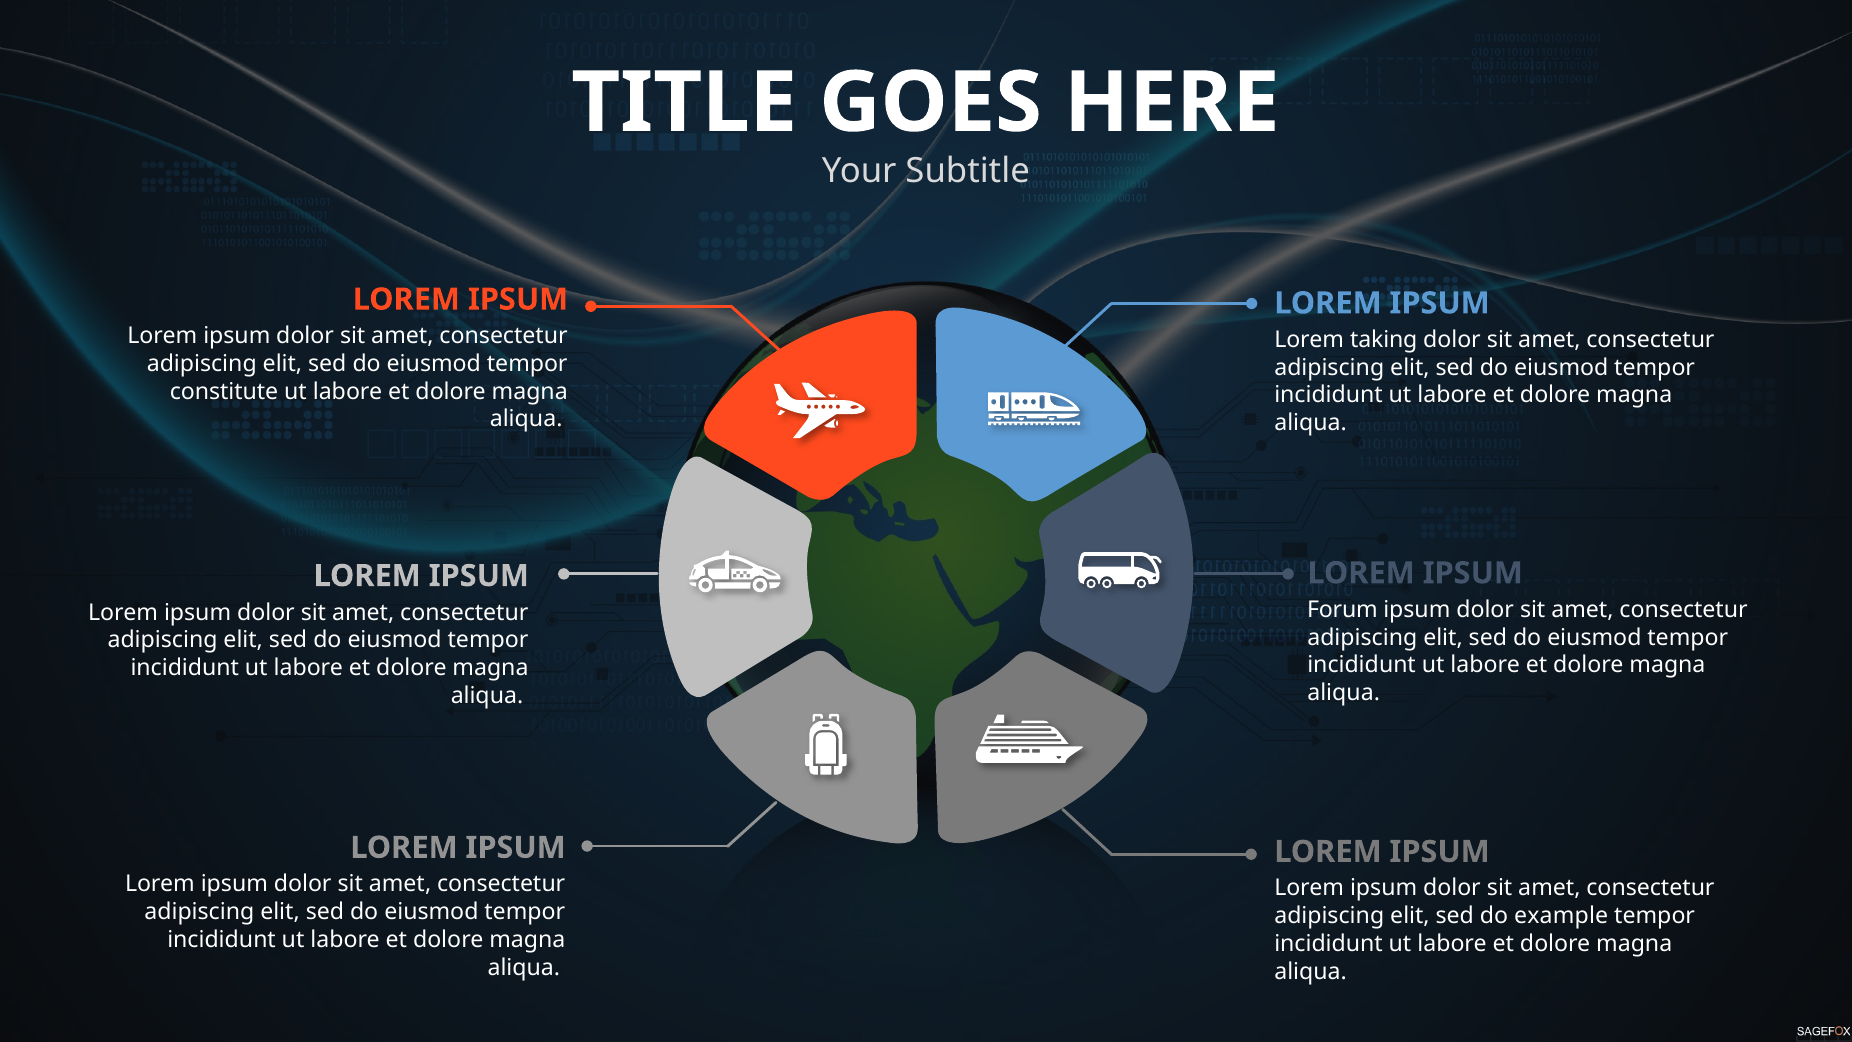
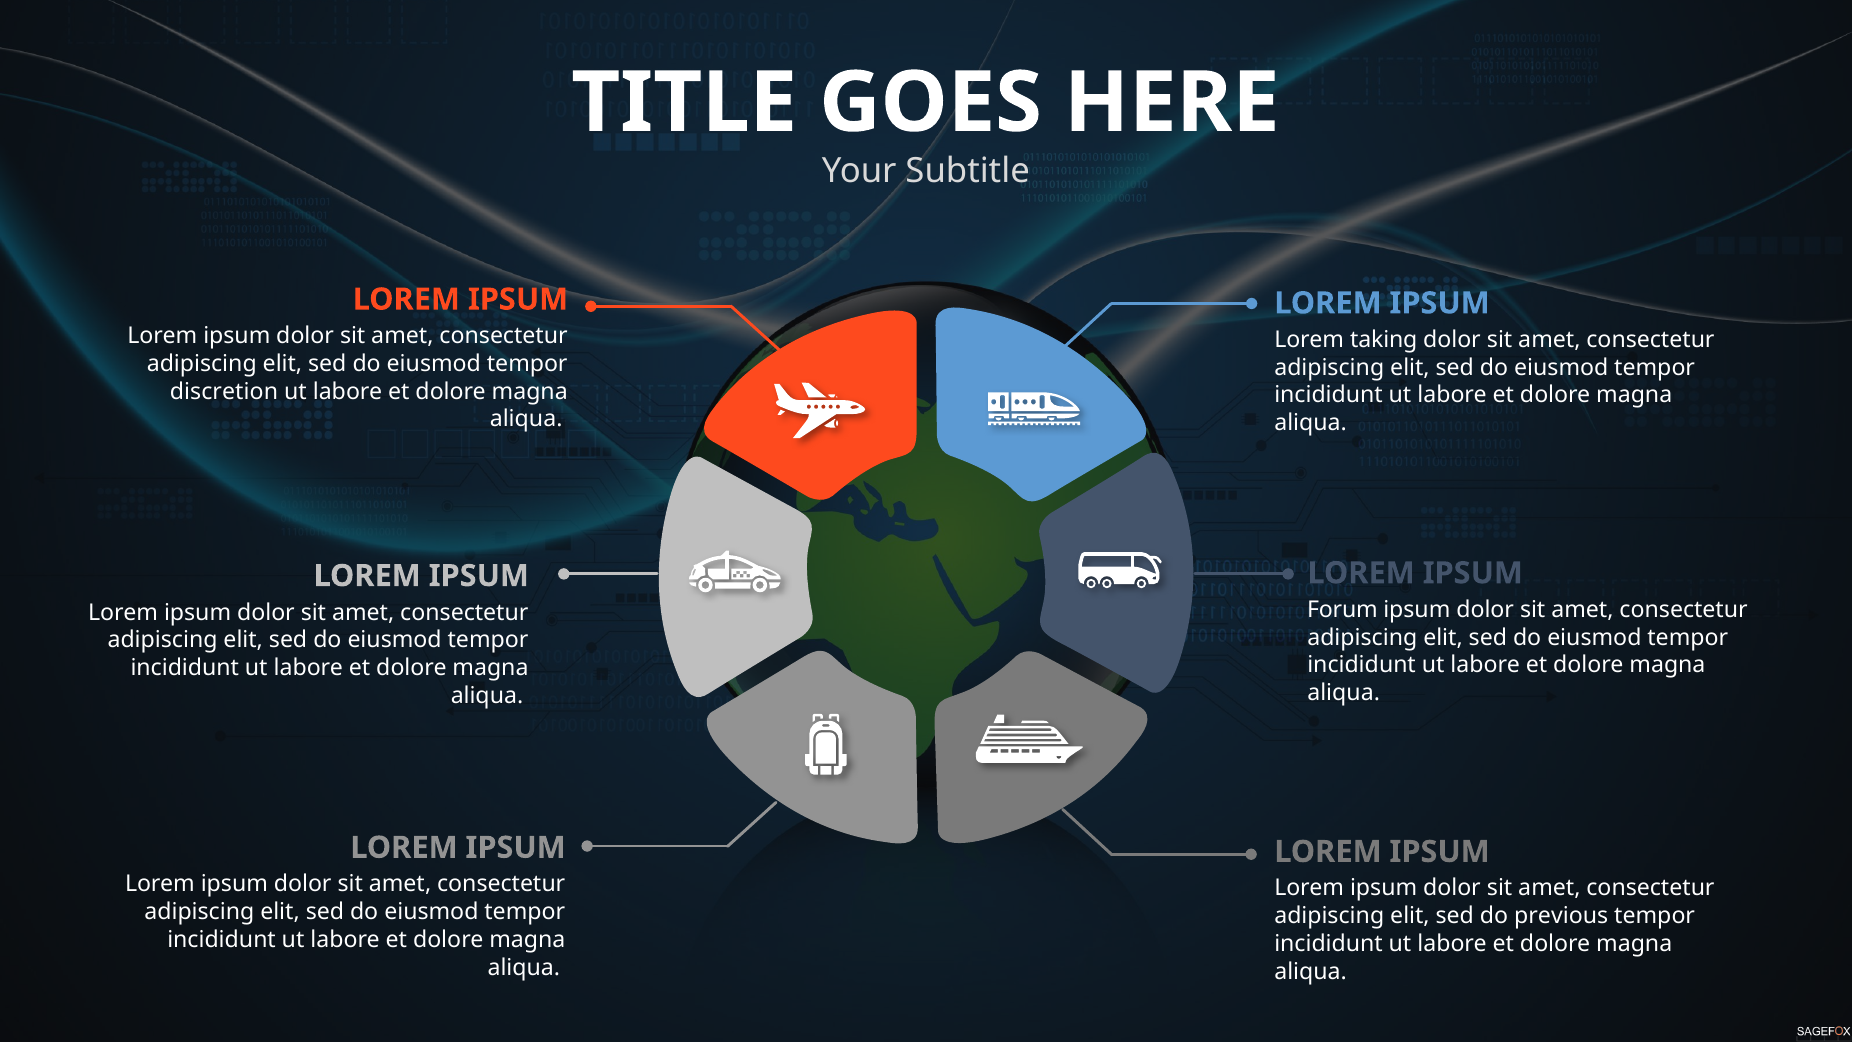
constitute: constitute -> discretion
example: example -> previous
